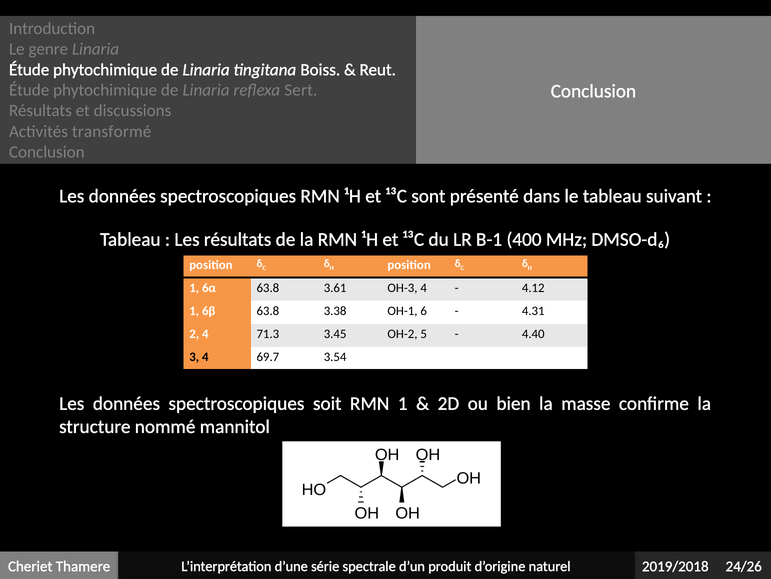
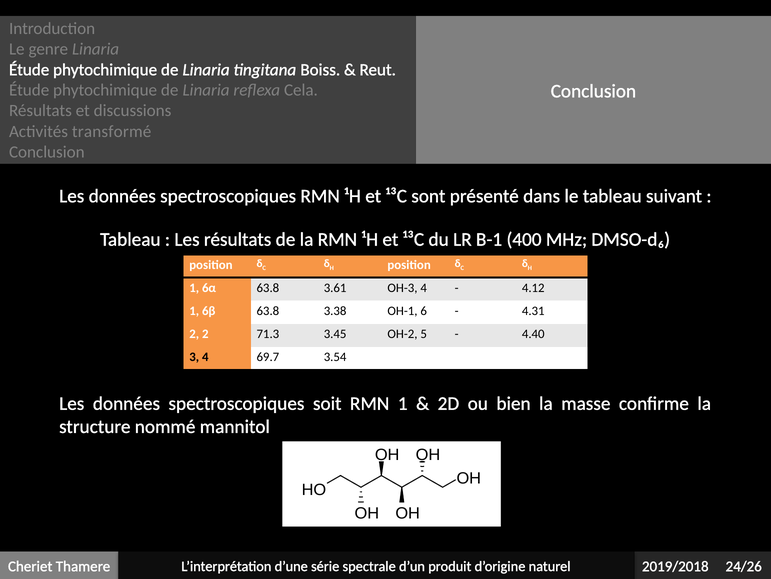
Sert: Sert -> Cela
2 4: 4 -> 2
